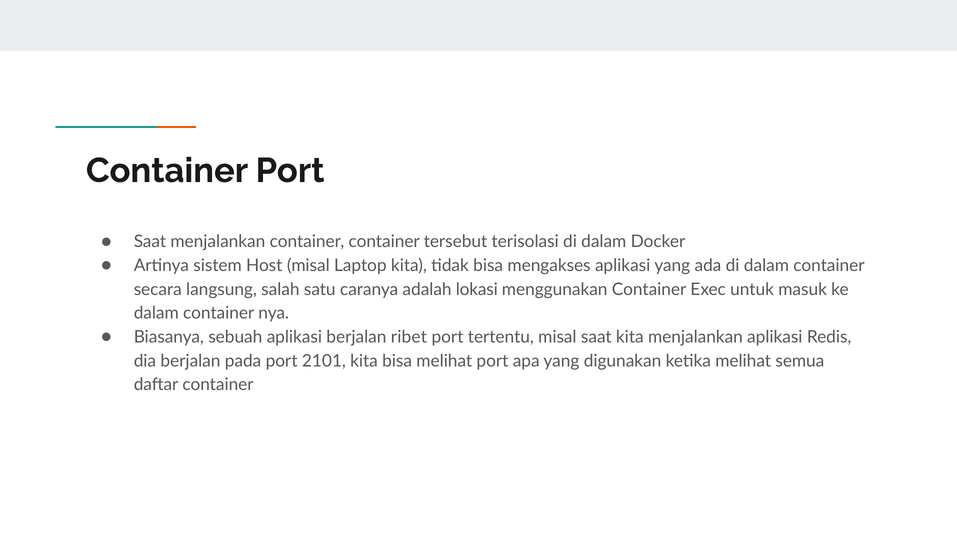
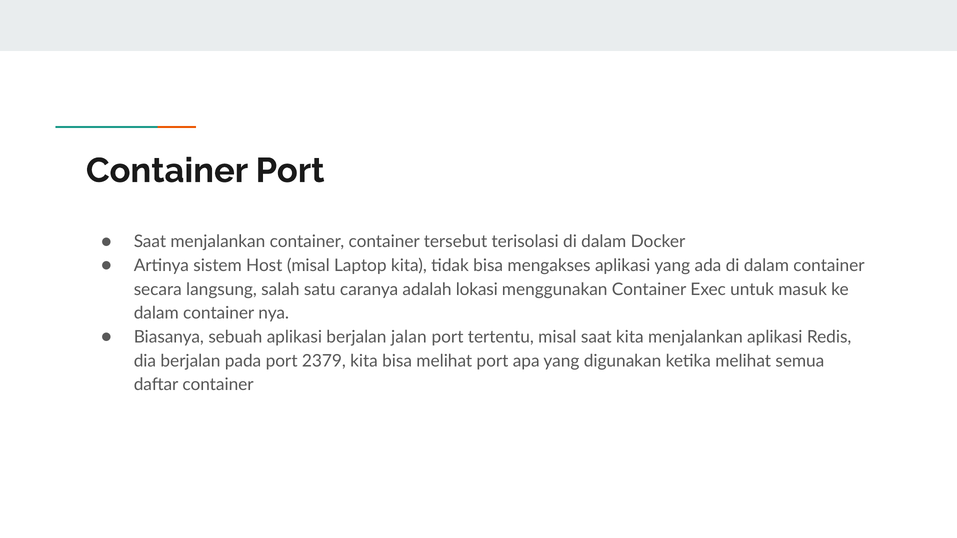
ribet: ribet -> jalan
2101: 2101 -> 2379
